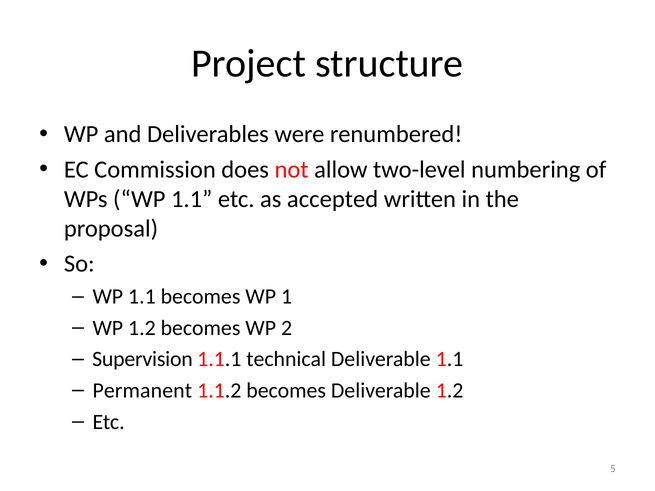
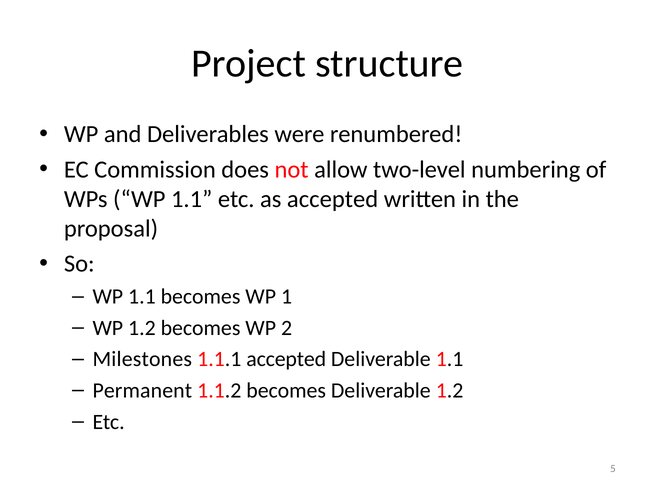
Supervision: Supervision -> Milestones
1.1.1 technical: technical -> accepted
